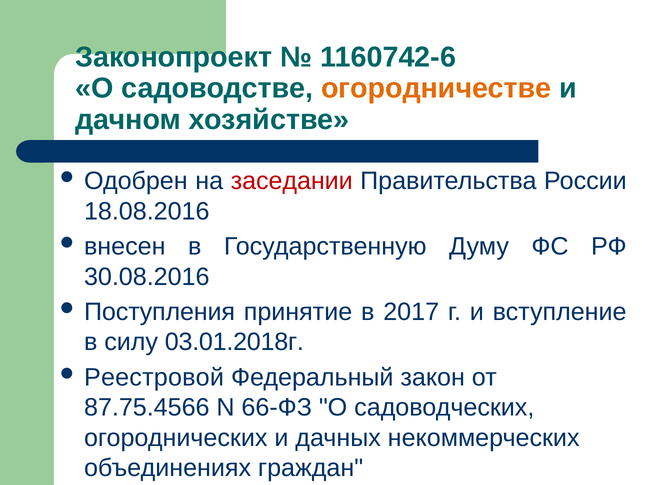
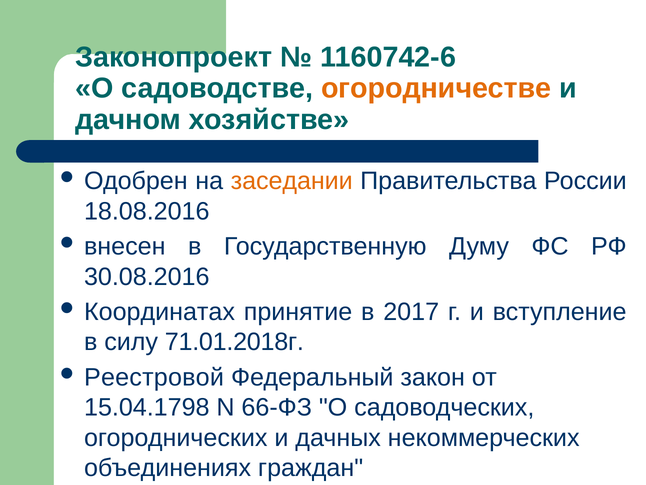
заседании colour: red -> orange
Поступления: Поступления -> Координатах
03.01.2018г: 03.01.2018г -> 71.01.2018г
87.75.4566: 87.75.4566 -> 15.04.1798
